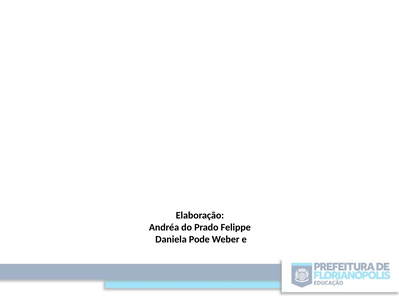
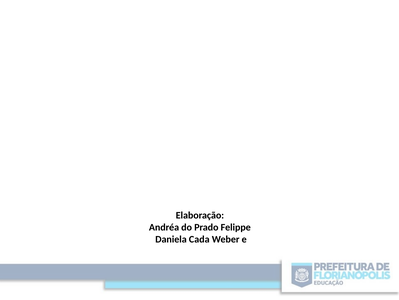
Pode: Pode -> Cada
